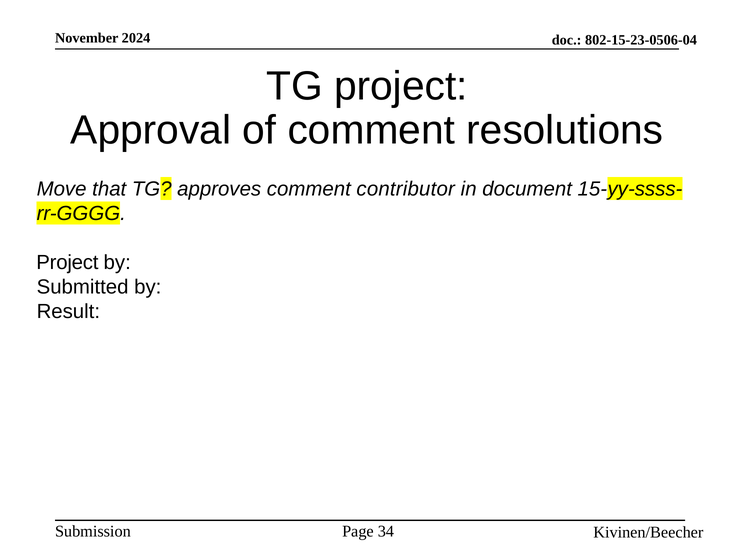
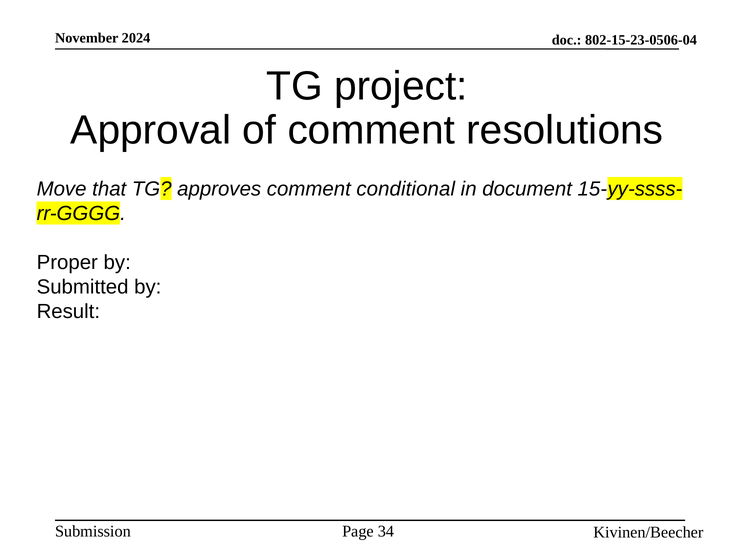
contributor: contributor -> conditional
Project at (67, 262): Project -> Proper
